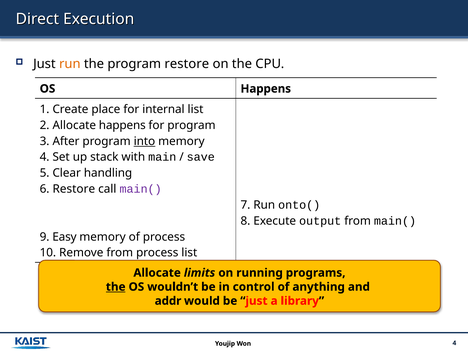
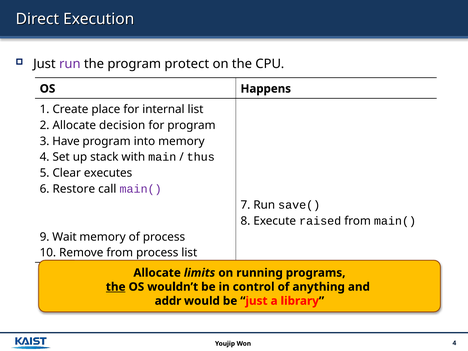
run at (70, 64) colour: orange -> purple
program restore: restore -> protect
Allocate happens: happens -> decision
After: After -> Have
into underline: present -> none
save: save -> thus
handling: handling -> executes
onto(: onto( -> save(
output: output -> raised
Easy: Easy -> Wait
